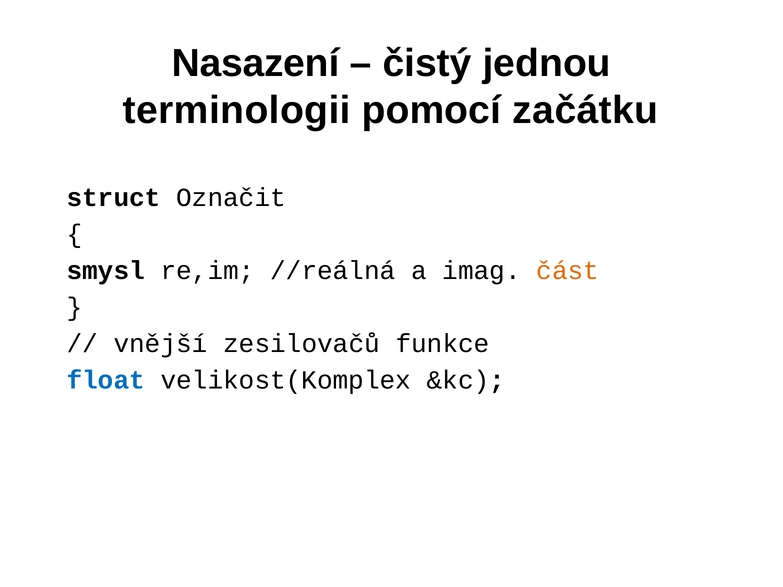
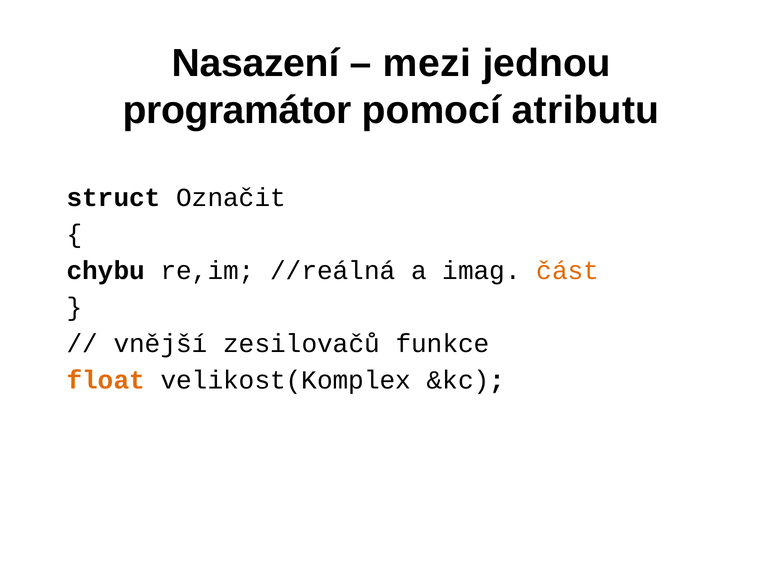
čistý: čistý -> mezi
terminologii: terminologii -> programátor
začátku: začátku -> atributu
smysl: smysl -> chybu
float colour: blue -> orange
